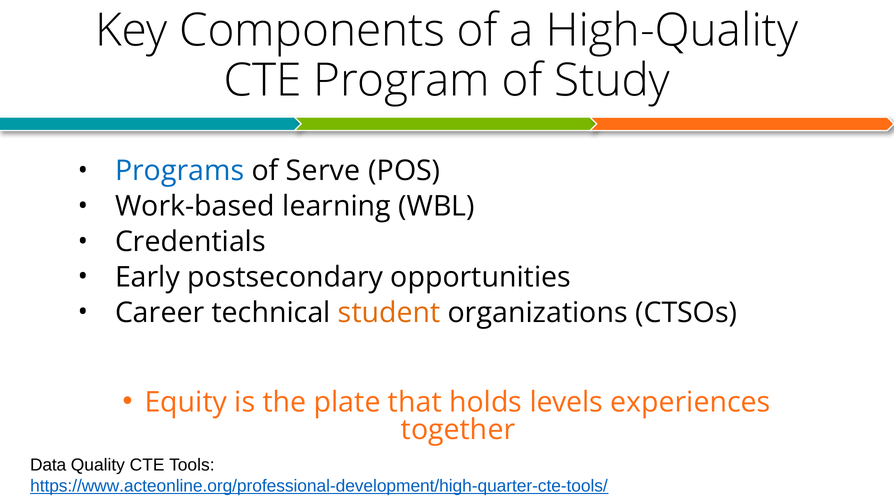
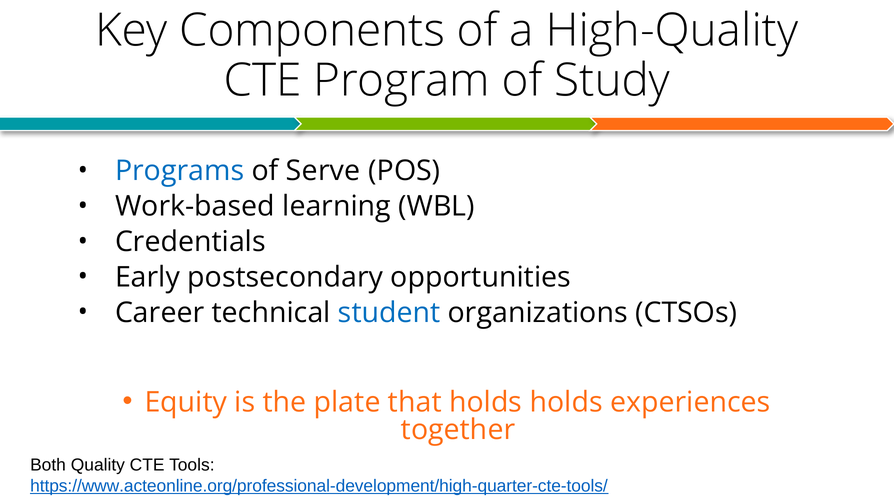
student colour: orange -> blue
holds levels: levels -> holds
Data: Data -> Both
